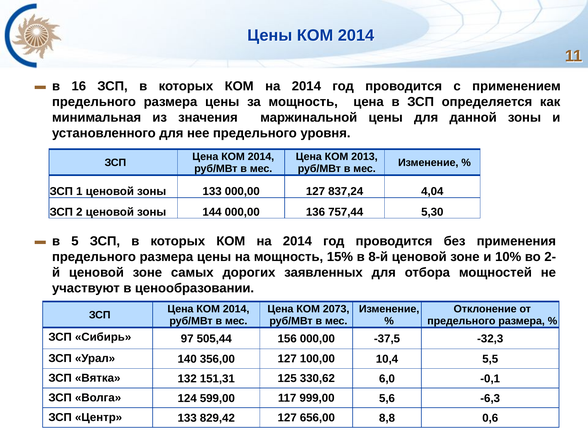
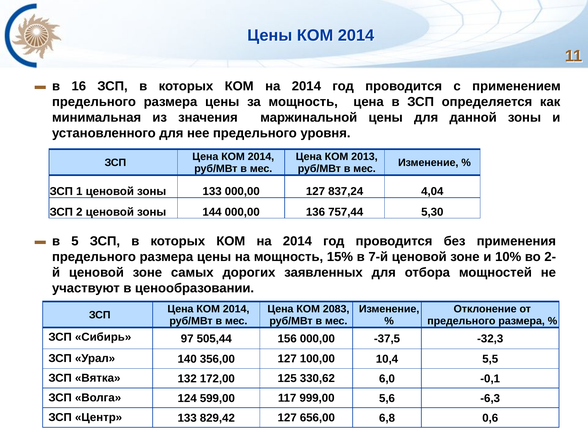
8-й: 8-й -> 7-й
2073: 2073 -> 2083
151,31: 151,31 -> 172,00
8,8: 8,8 -> 6,8
